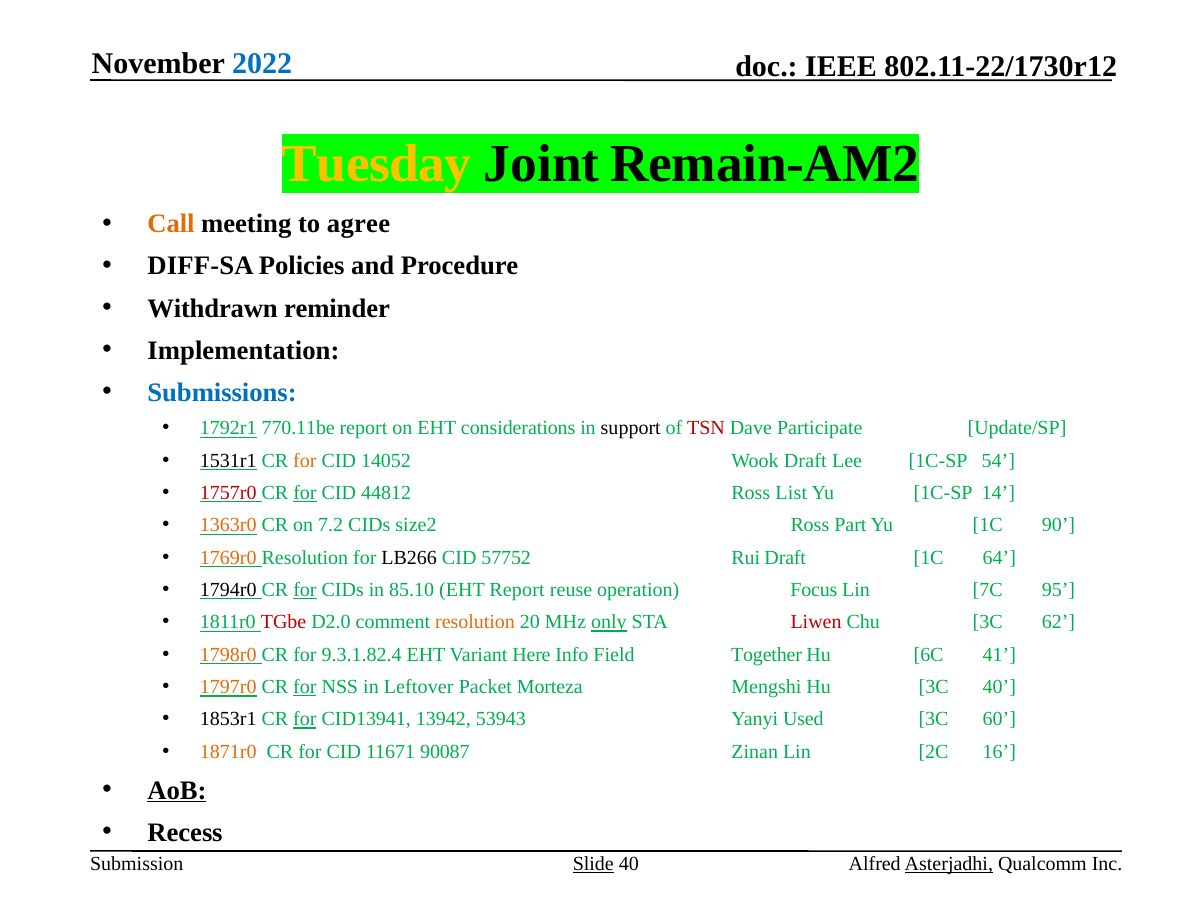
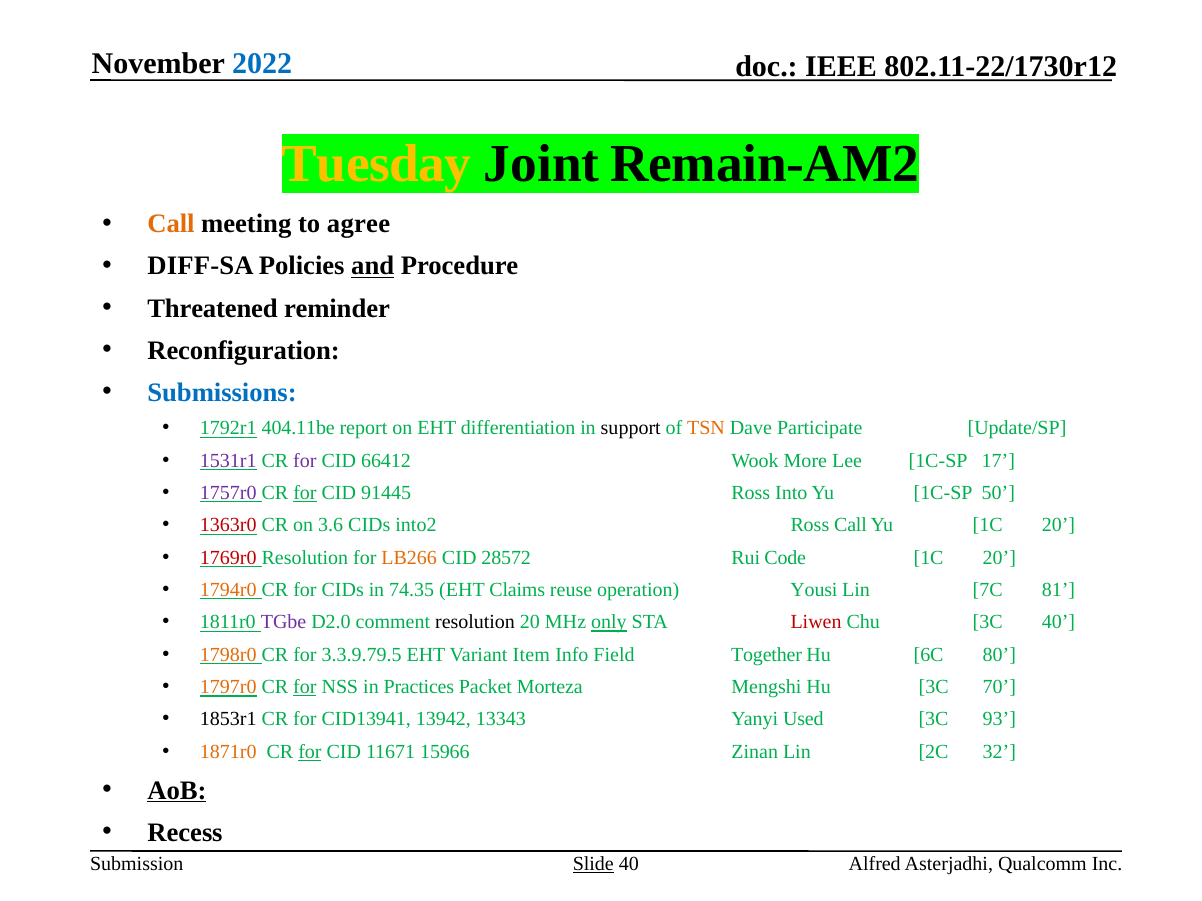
and underline: none -> present
Withdrawn: Withdrawn -> Threatened
Implementation: Implementation -> Reconfiguration
770.11be: 770.11be -> 404.11be
considerations: considerations -> differentiation
TSN colour: red -> orange
1531r1 colour: black -> purple
for at (305, 461) colour: orange -> purple
14052: 14052 -> 66412
Wook Draft: Draft -> More
54: 54 -> 17
1757r0 colour: red -> purple
44812: 44812 -> 91445
List: List -> Into
14: 14 -> 50
1363r0 colour: orange -> red
7.2: 7.2 -> 3.6
size2: size2 -> into2
Ross Part: Part -> Call
Yu 1C 90: 90 -> 20
1769r0 colour: orange -> red
LB266 colour: black -> orange
57752: 57752 -> 28572
Rui Draft: Draft -> Code
64 at (999, 558): 64 -> 20
1794r0 colour: black -> orange
for at (305, 590) underline: present -> none
85.10: 85.10 -> 74.35
EHT Report: Report -> Claims
Focus: Focus -> Yousi
95: 95 -> 81
TGbe colour: red -> purple
resolution at (475, 623) colour: orange -> black
3C 62: 62 -> 40
9.3.1.82.4: 9.3.1.82.4 -> 3.3.9.79.5
Here: Here -> Item
41: 41 -> 80
Leftover: Leftover -> Practices
3C 40: 40 -> 70
for at (305, 720) underline: present -> none
53943: 53943 -> 13343
60: 60 -> 93
for at (310, 752) underline: none -> present
90087: 90087 -> 15966
16: 16 -> 32
Asterjadhi underline: present -> none
